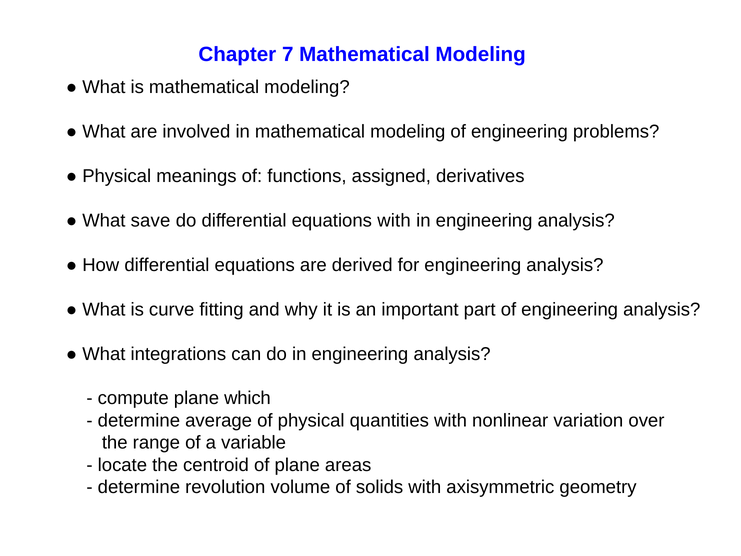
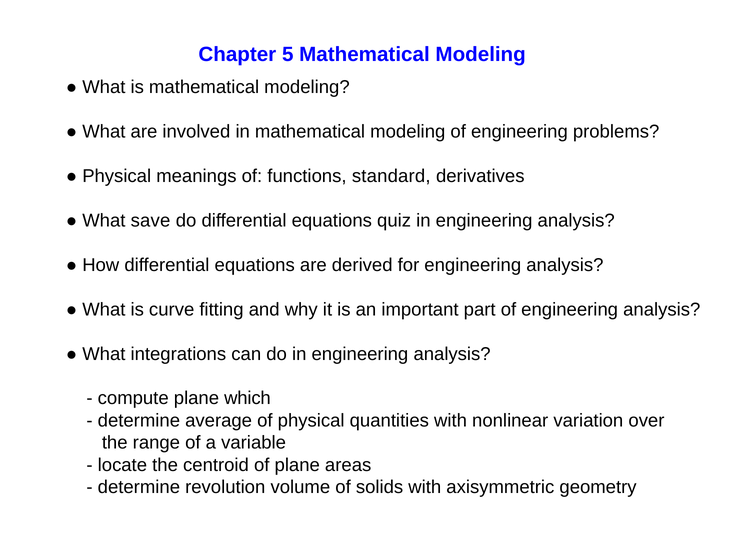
7: 7 -> 5
assigned: assigned -> standard
equations with: with -> quiz
